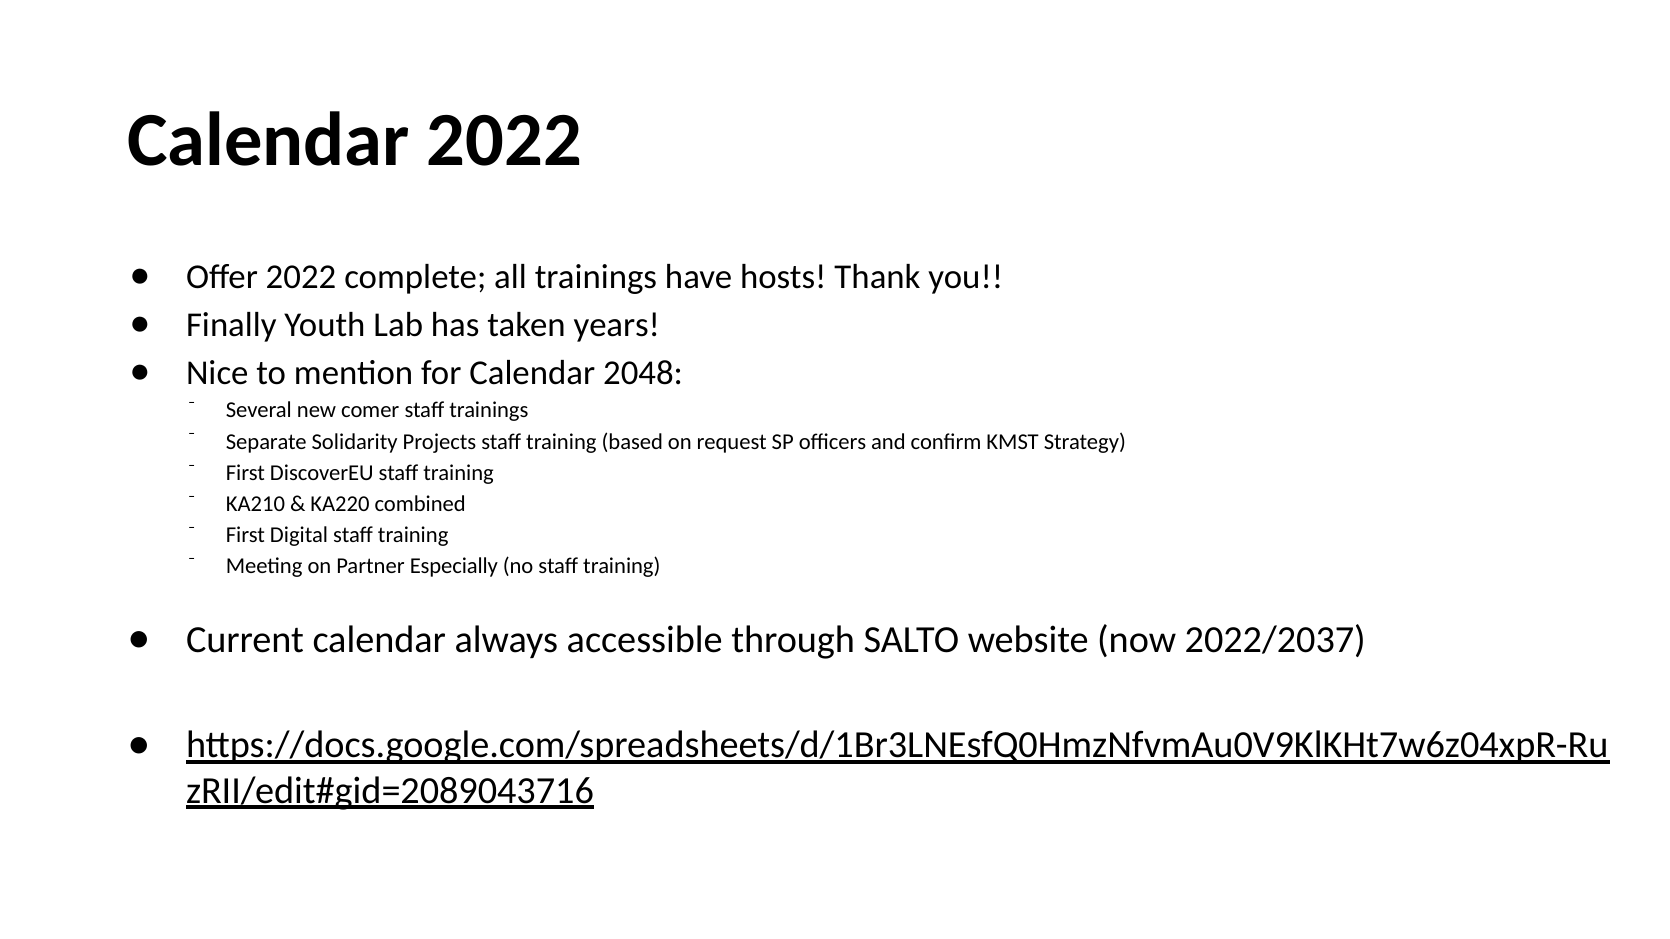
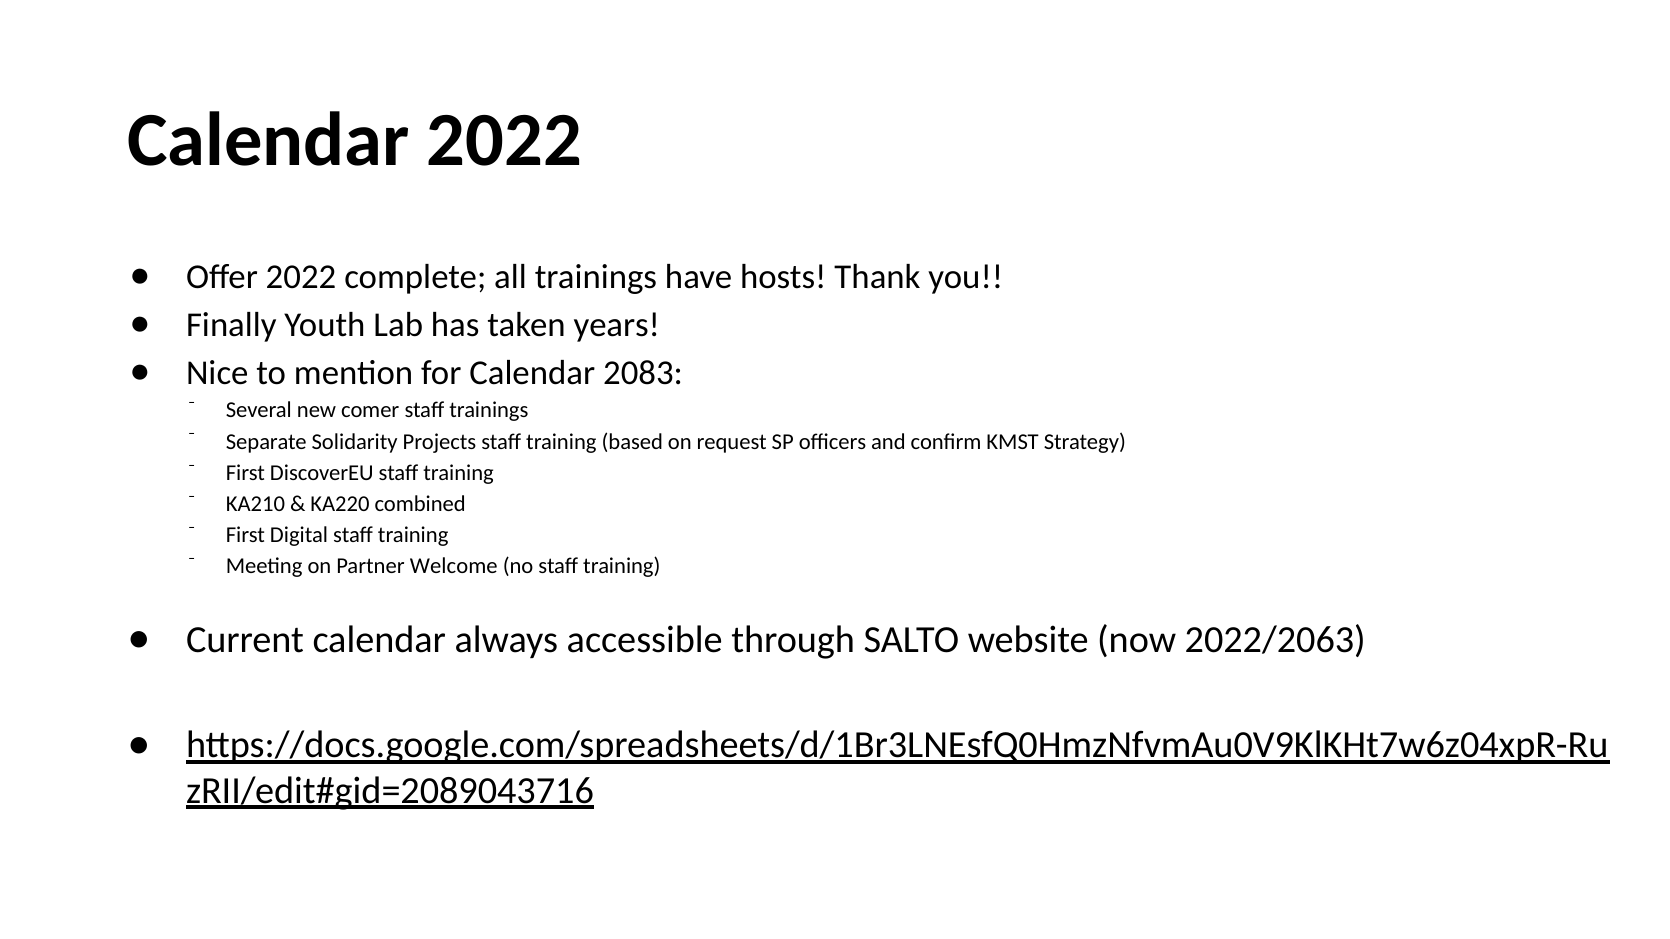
2048: 2048 -> 2083
Especially: Especially -> Welcome
2022/2037: 2022/2037 -> 2022/2063
